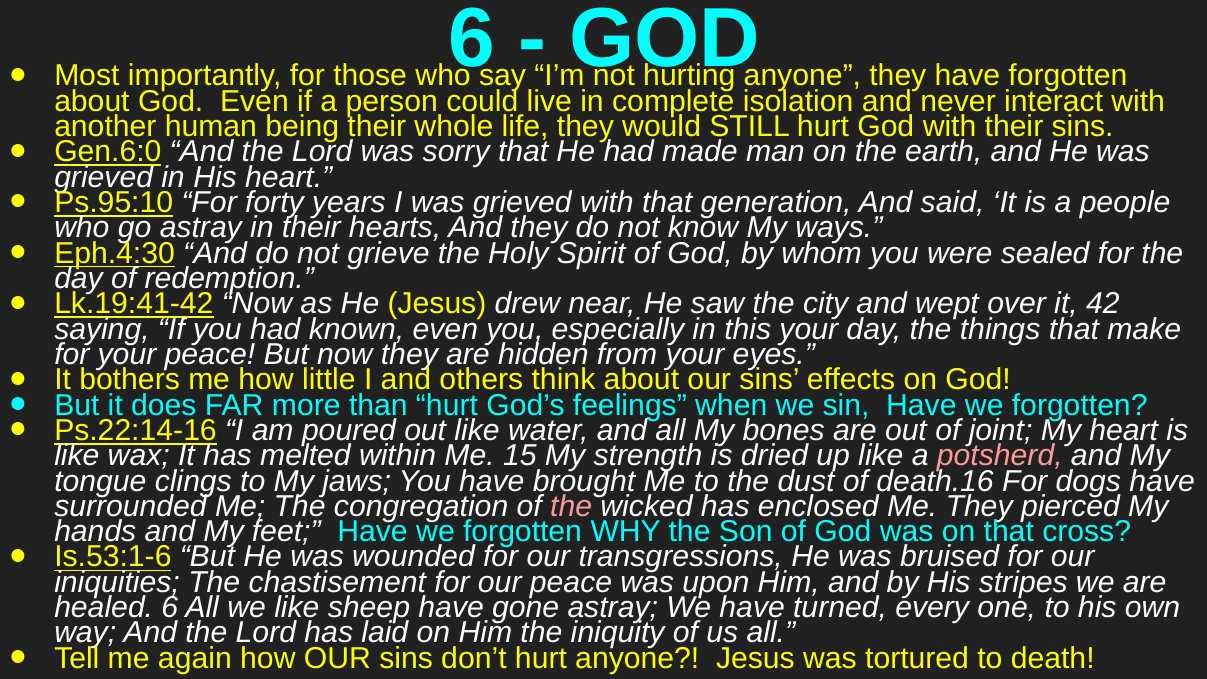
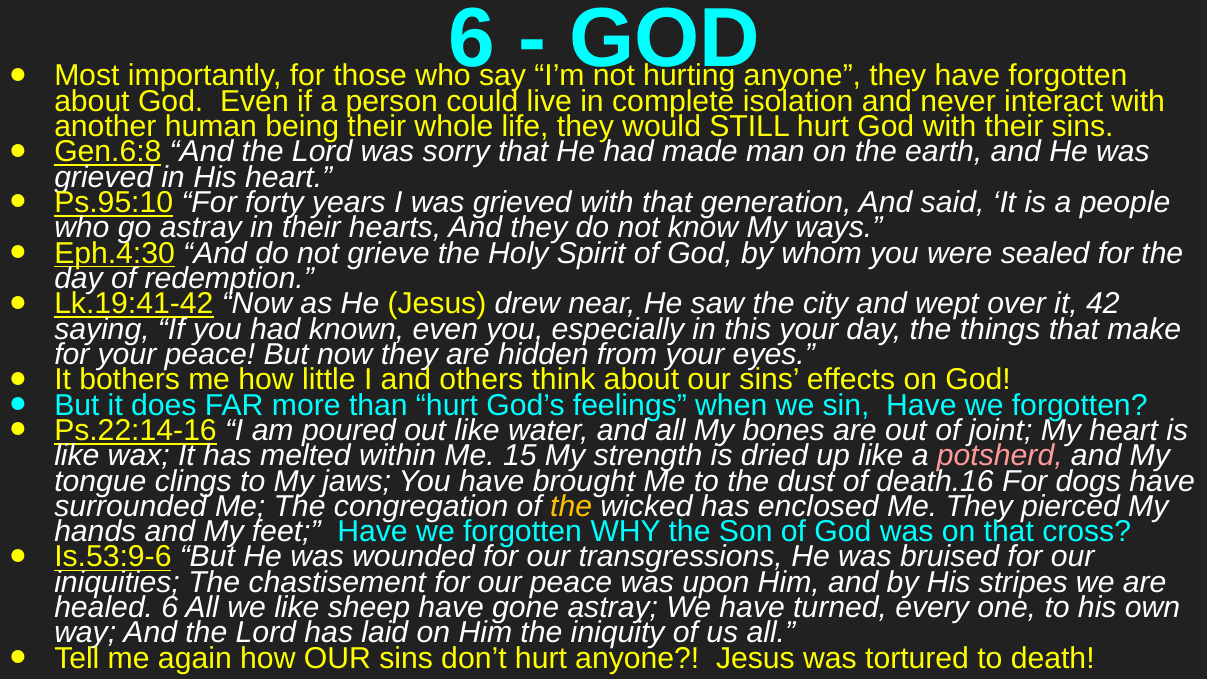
Gen.6:0: Gen.6:0 -> Gen.6:8
the at (571, 506) colour: pink -> yellow
Is.53:1-6: Is.53:1-6 -> Is.53:9-6
